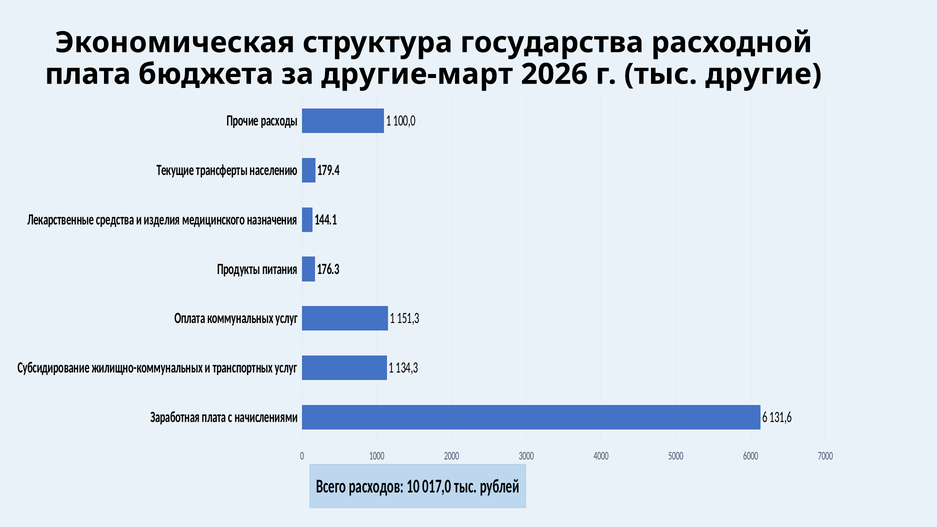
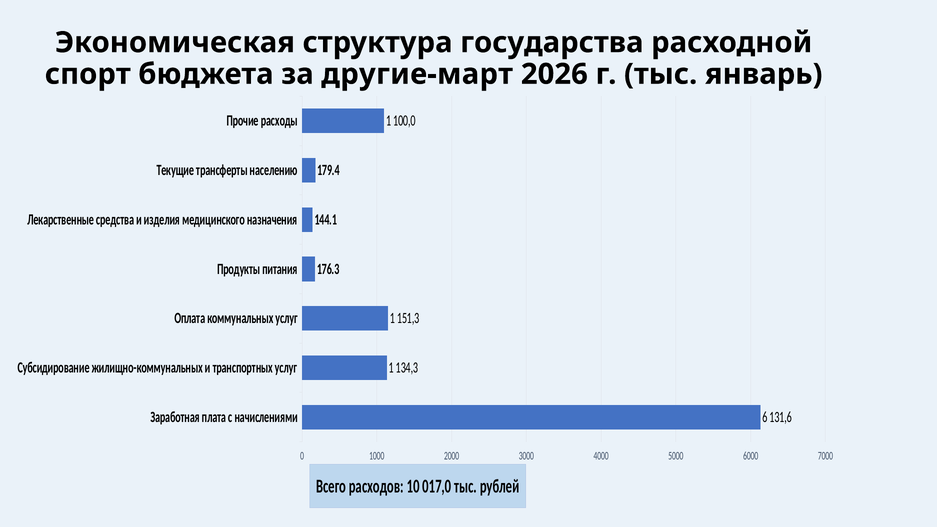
плата at (88, 74): плата -> спорт
другие: другие -> январь
